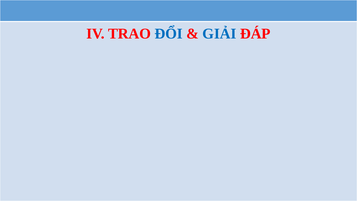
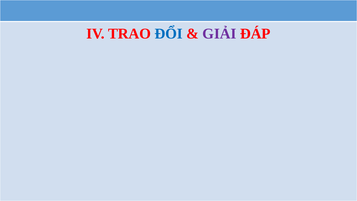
GIẢI colour: blue -> purple
